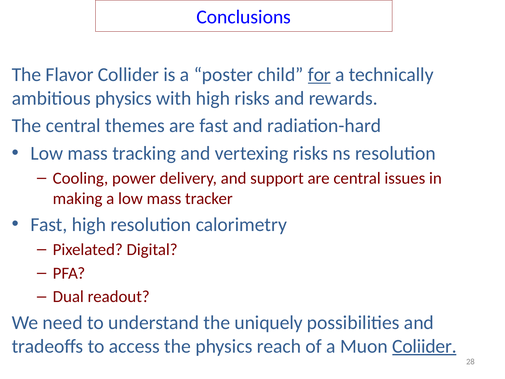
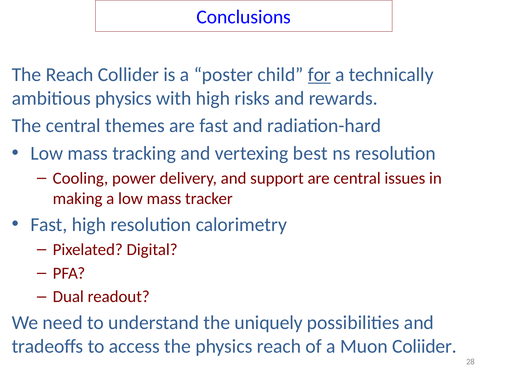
The Flavor: Flavor -> Reach
vertexing risks: risks -> best
Coliider underline: present -> none
